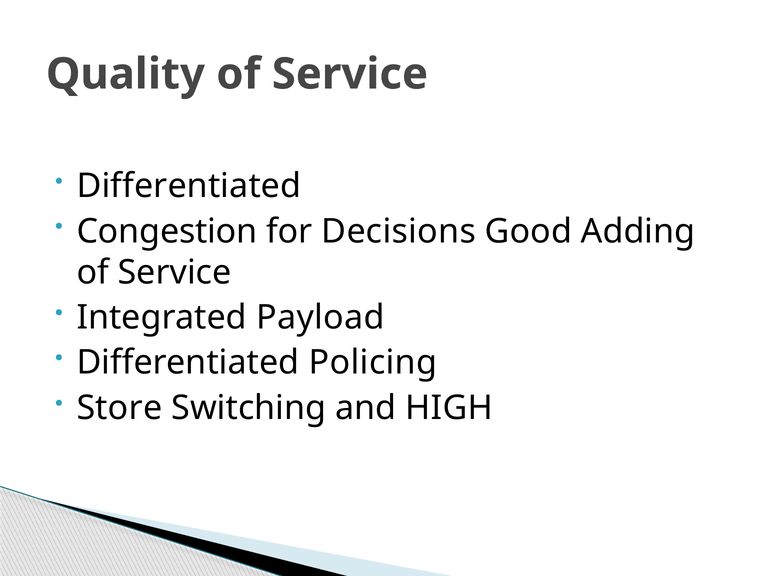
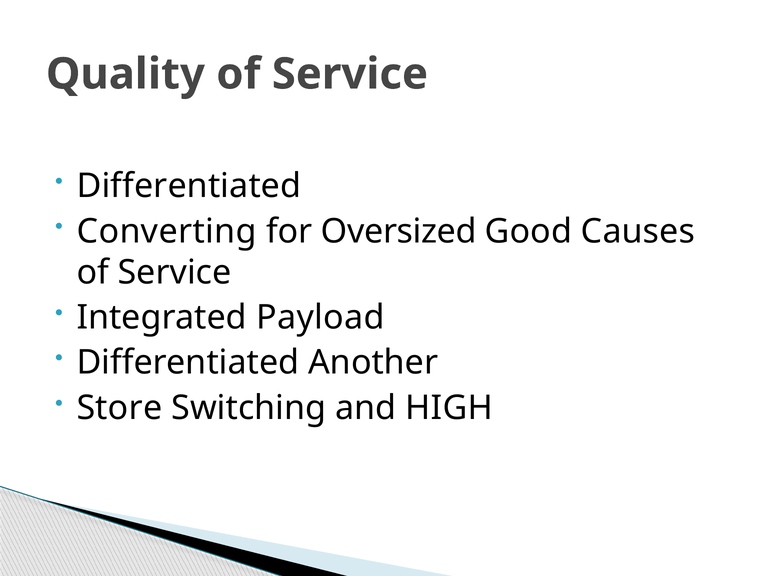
Congestion: Congestion -> Converting
Decisions: Decisions -> Oversized
Adding: Adding -> Causes
Policing: Policing -> Another
